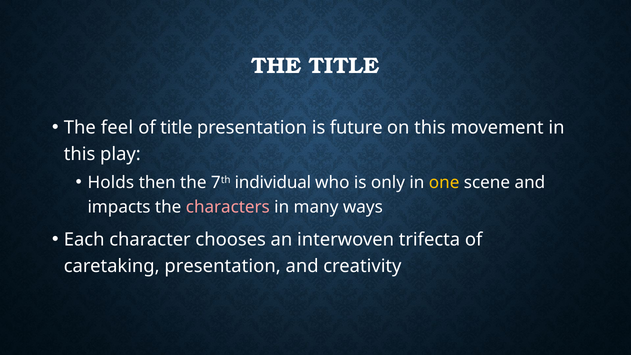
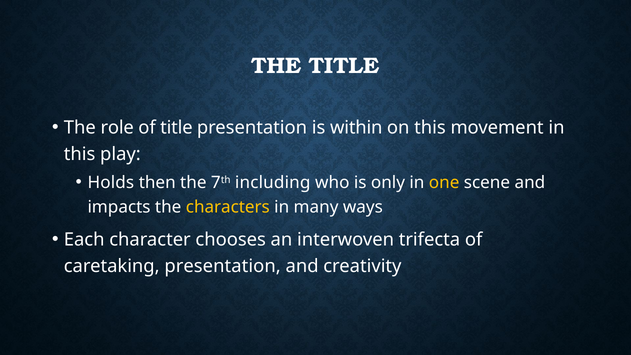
feel: feel -> role
future: future -> within
individual: individual -> including
characters colour: pink -> yellow
